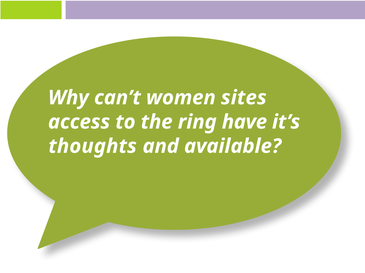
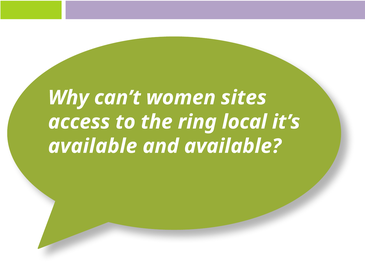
have: have -> local
thoughts at (93, 147): thoughts -> available
